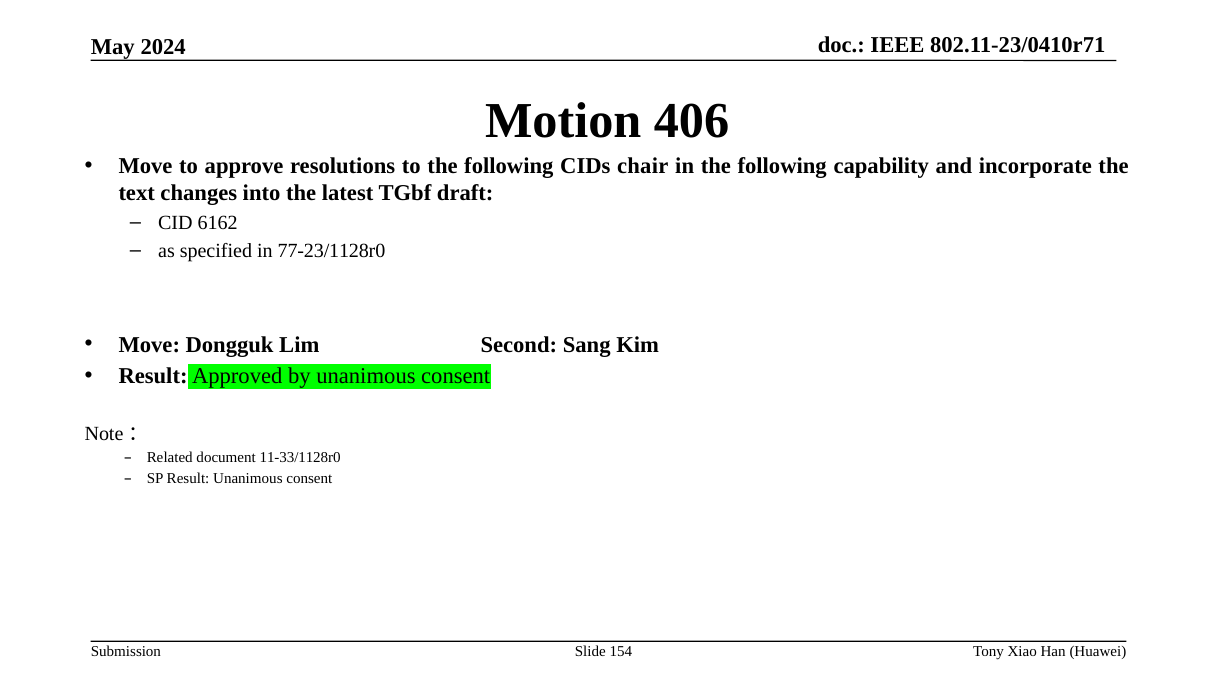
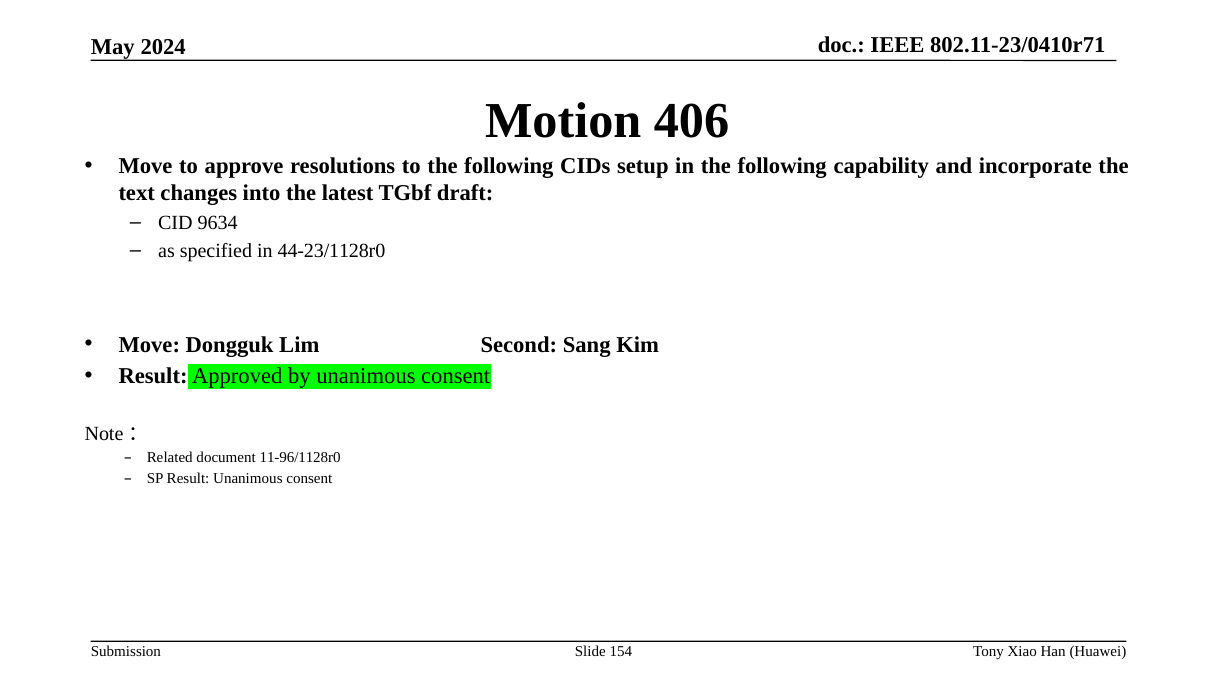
chair: chair -> setup
6162: 6162 -> 9634
77-23/1128r0: 77-23/1128r0 -> 44-23/1128r0
11-33/1128r0: 11-33/1128r0 -> 11-96/1128r0
